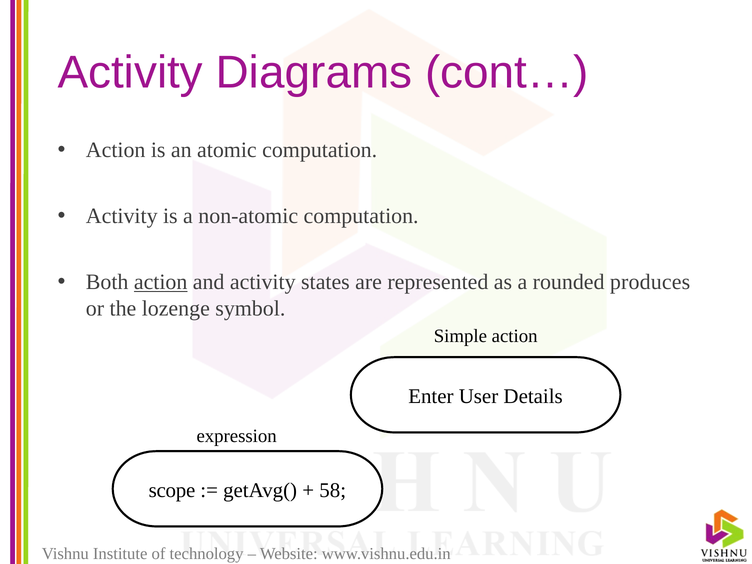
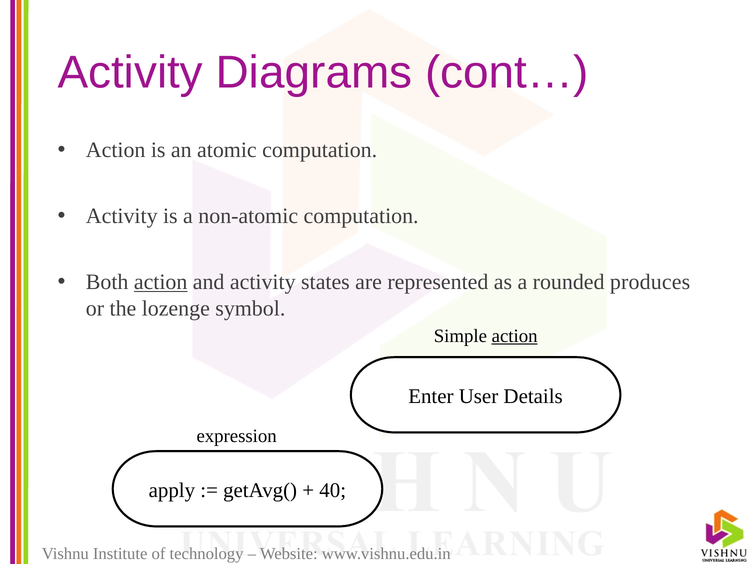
action at (515, 336) underline: none -> present
scope: scope -> apply
58: 58 -> 40
